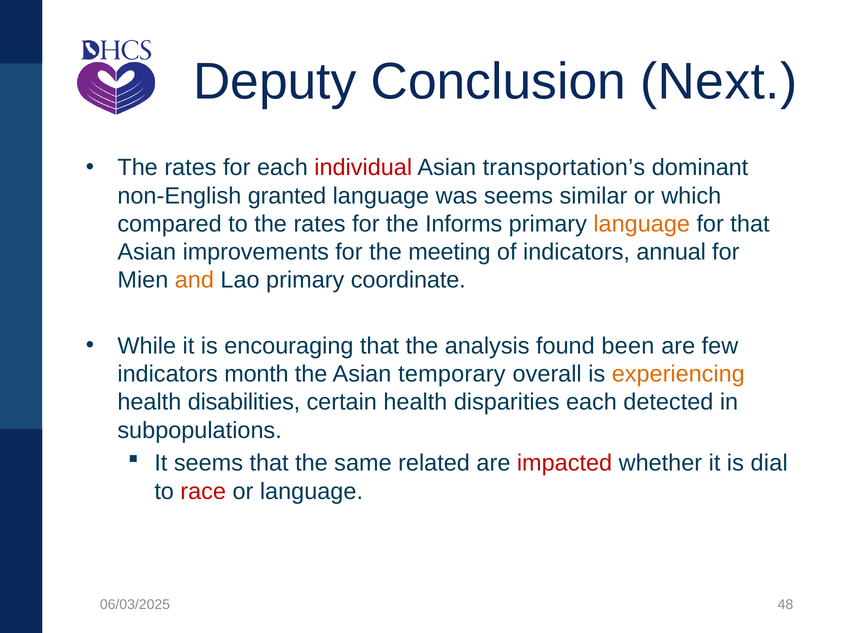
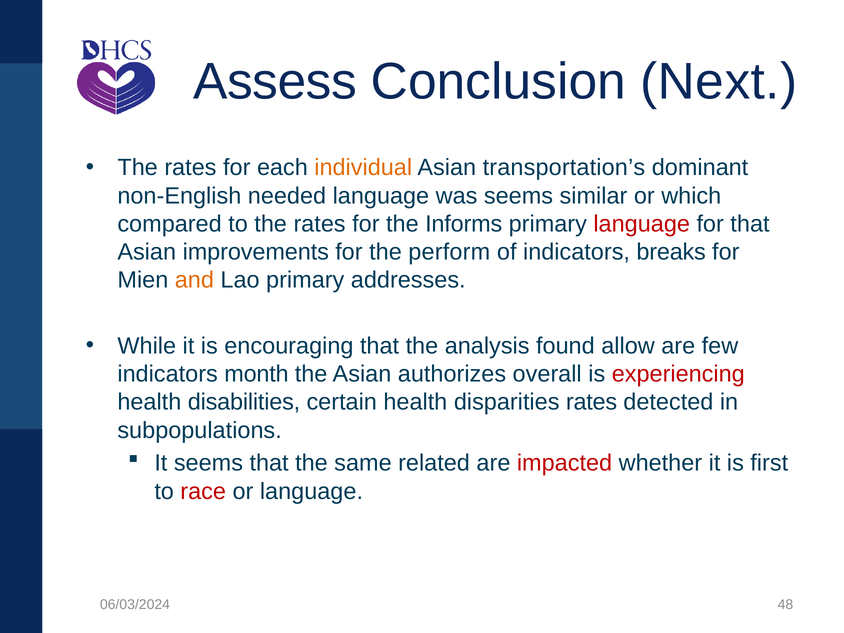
Deputy: Deputy -> Assess
individual colour: red -> orange
granted: granted -> needed
language at (642, 224) colour: orange -> red
meeting: meeting -> perform
annual: annual -> breaks
coordinate: coordinate -> addresses
been: been -> allow
temporary: temporary -> authorizes
experiencing colour: orange -> red
disparities each: each -> rates
dial: dial -> first
06/03/2025: 06/03/2025 -> 06/03/2024
